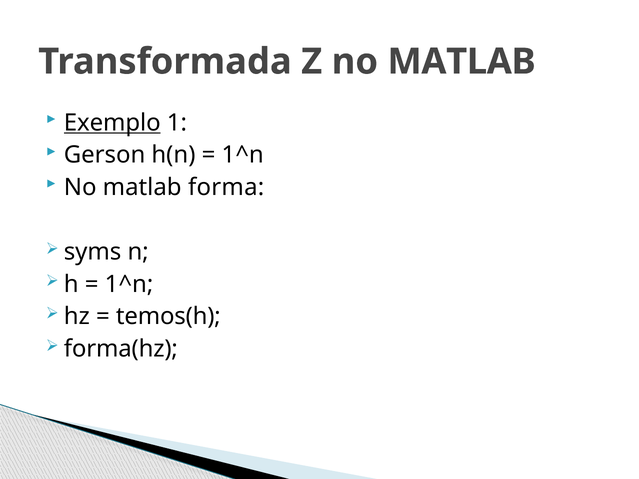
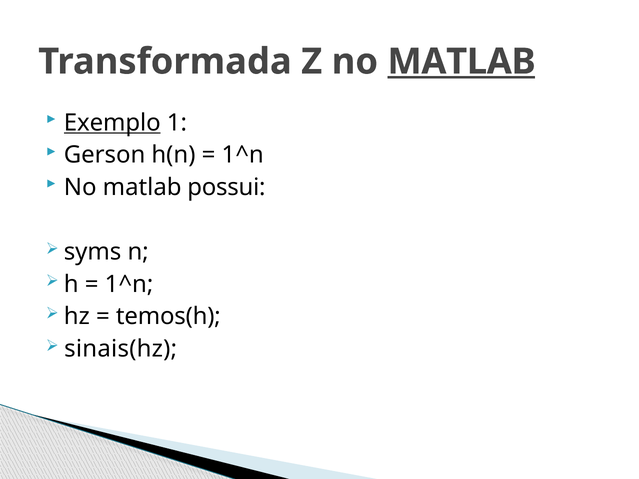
MATLAB at (462, 62) underline: none -> present
forma: forma -> possui
forma(hz: forma(hz -> sinais(hz
